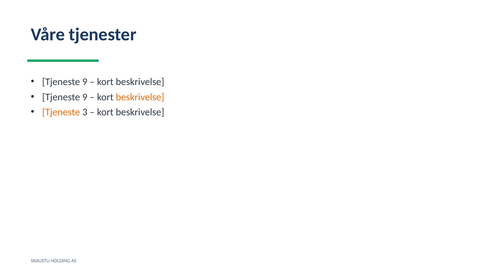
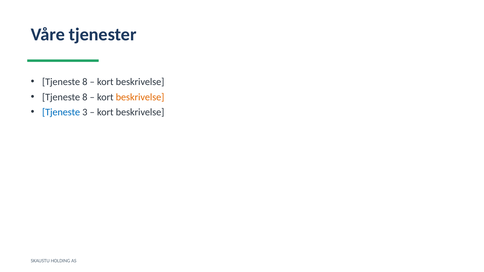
9 at (85, 82): 9 -> 8
9 at (85, 97): 9 -> 8
Tjeneste at (61, 112) colour: orange -> blue
